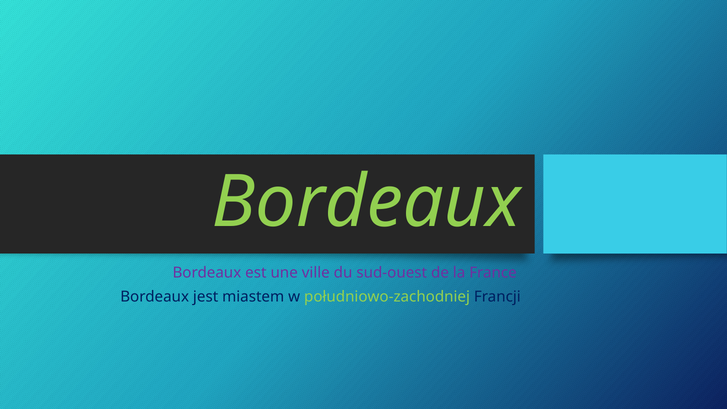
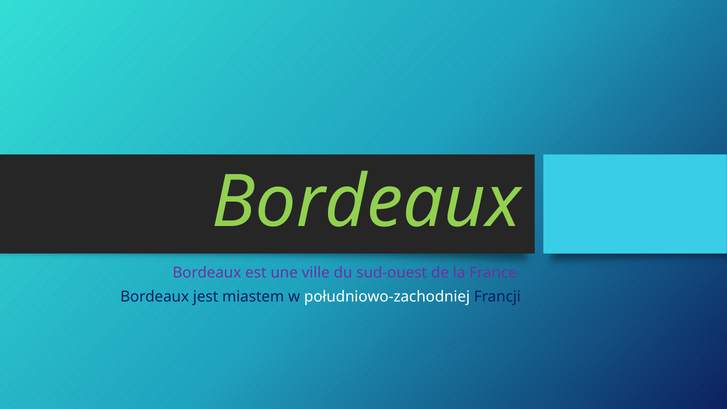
południowo-zachodniej colour: light green -> white
